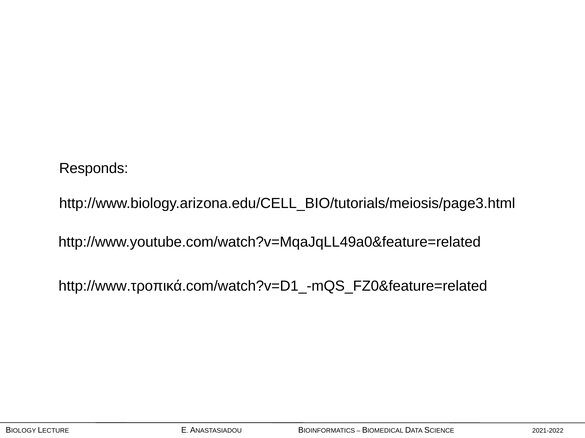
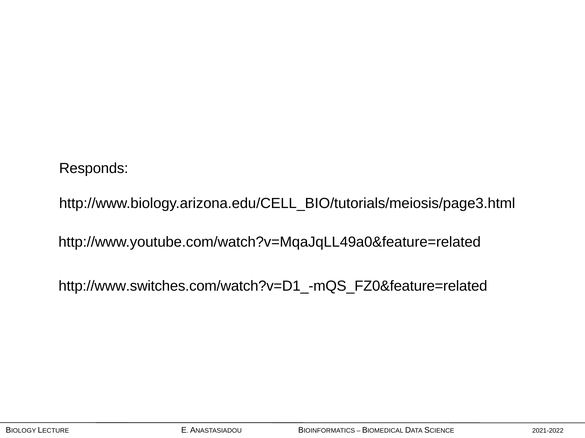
http://www.τροπικά.com/watch?v=D1_-mQS_FZ0&feature=related: http://www.τροπικά.com/watch?v=D1_-mQS_FZ0&feature=related -> http://www.switches.com/watch?v=D1_-mQS_FZ0&feature=related
